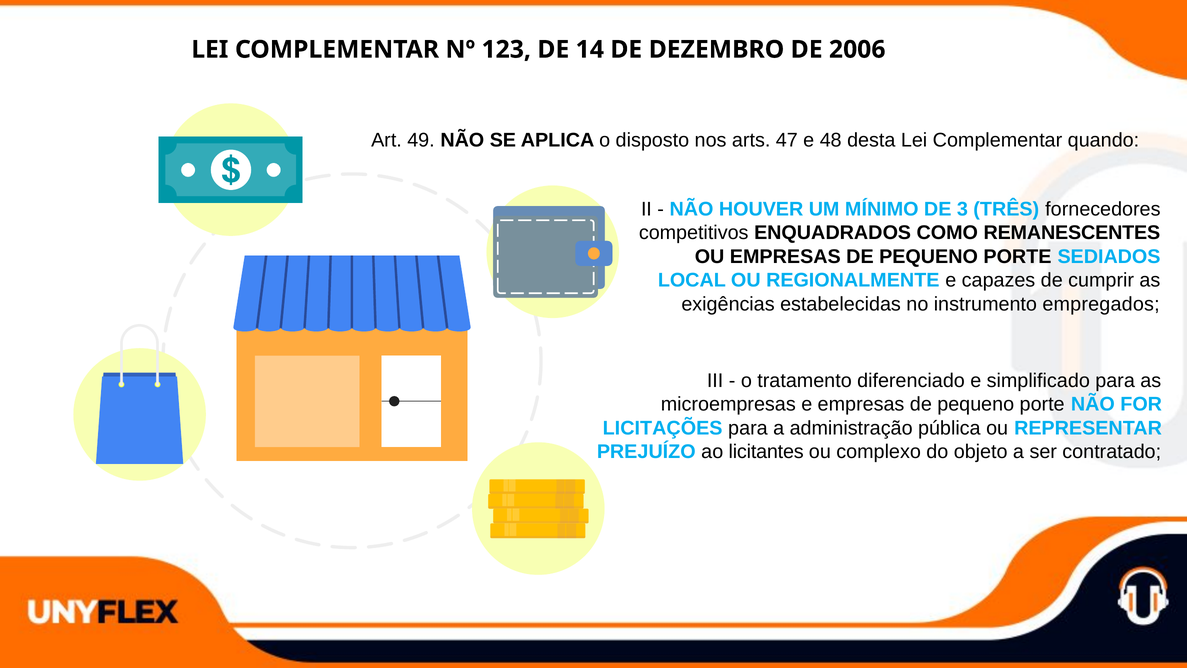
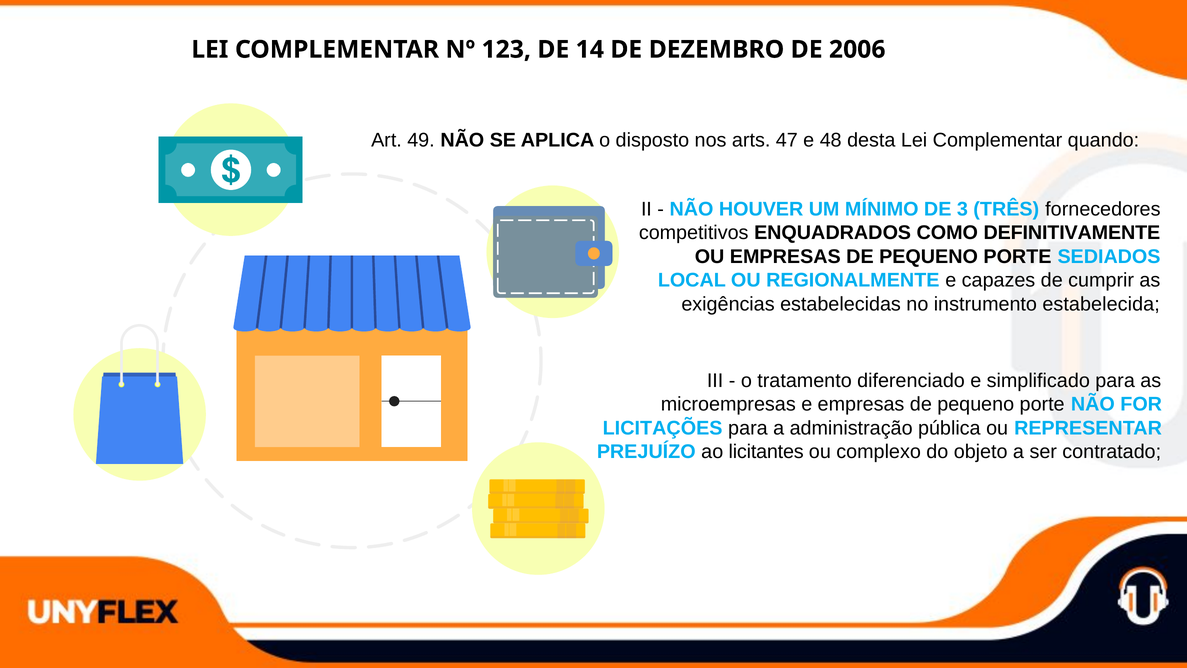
REMANESCENTES: REMANESCENTES -> DEFINITIVAMENTE
empregados: empregados -> estabelecida
